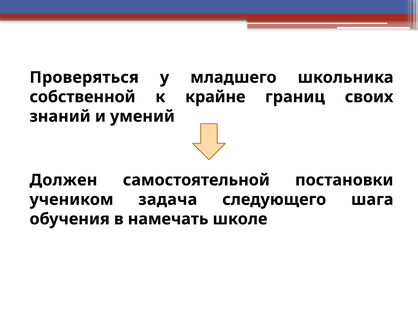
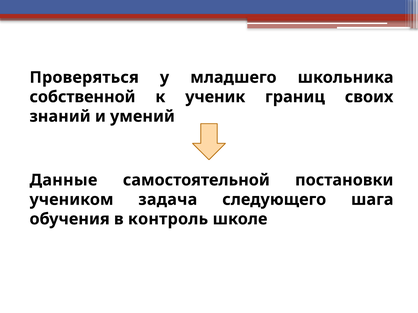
крайне: крайне -> ученик
Должен: Должен -> Данные
намечать: намечать -> контроль
